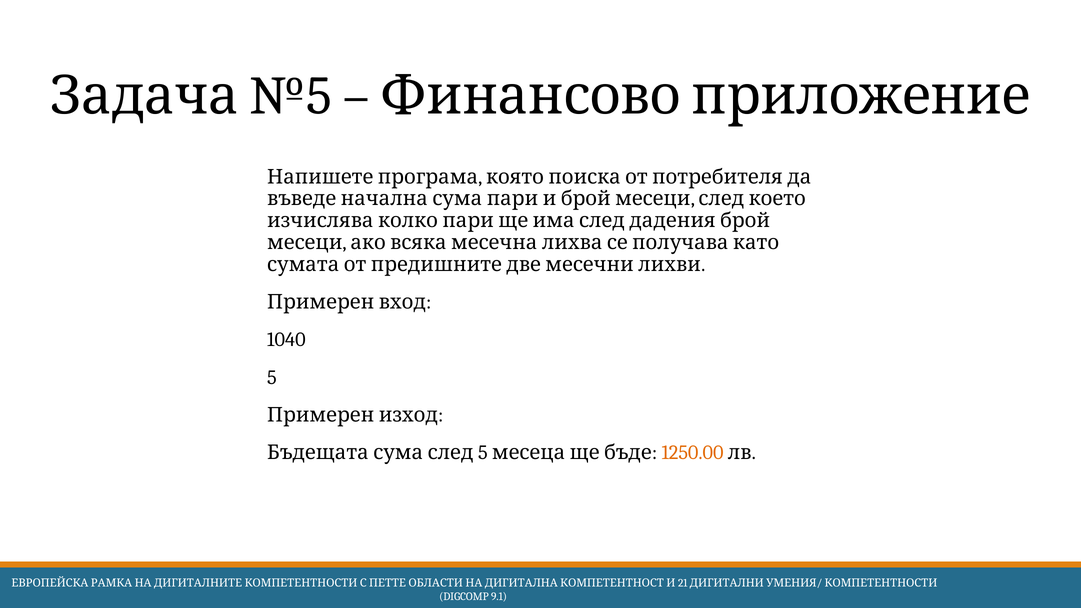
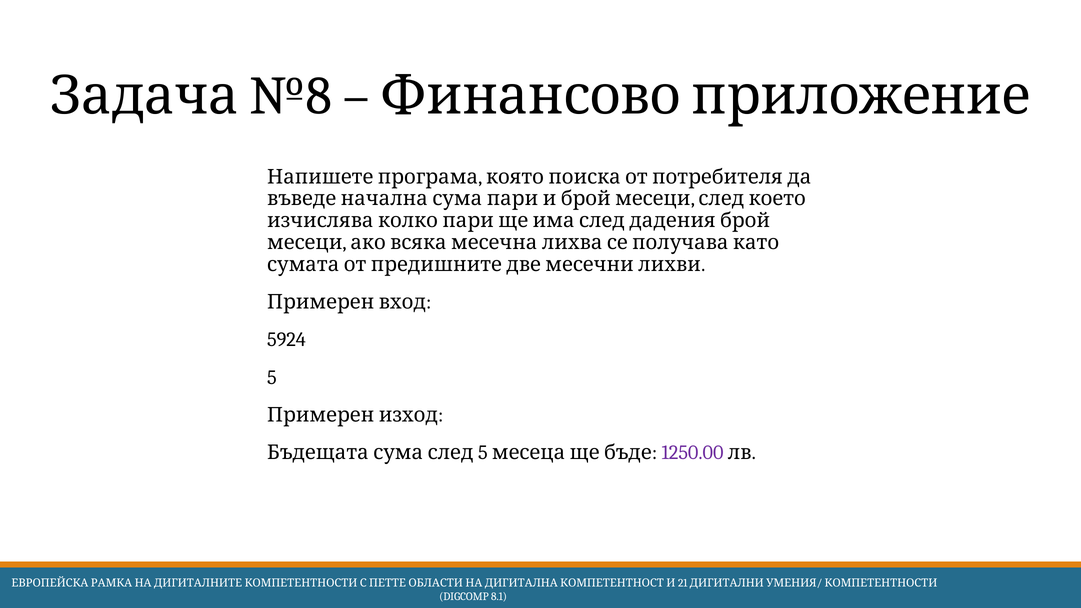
№5: №5 -> №8
1040: 1040 -> 5924
1250.00 colour: orange -> purple
9.1: 9.1 -> 8.1
